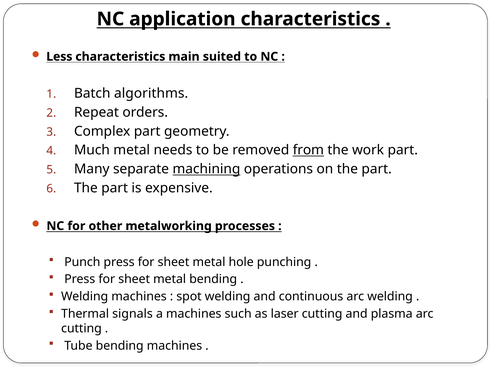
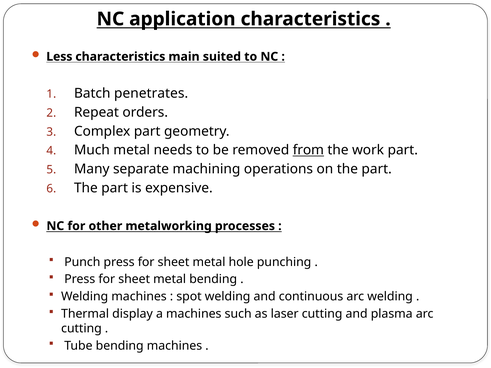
algorithms: algorithms -> penetrates
machining underline: present -> none
signals: signals -> display
